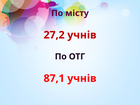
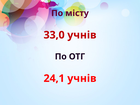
27,2: 27,2 -> 33,0
87,1: 87,1 -> 24,1
